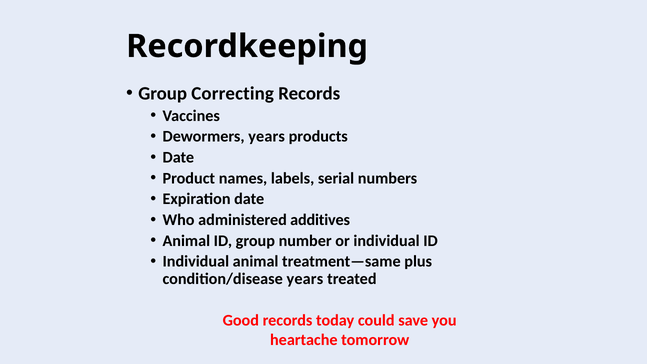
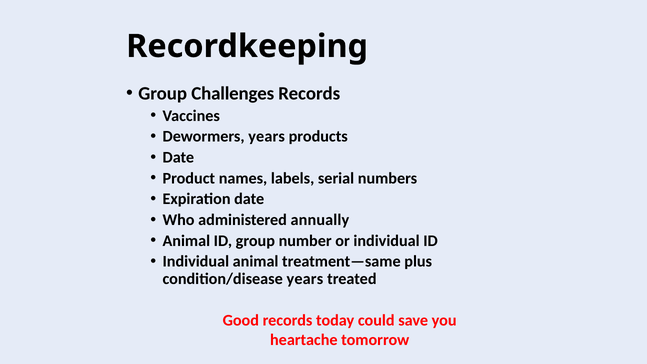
Correcting: Correcting -> Challenges
additives: additives -> annually
